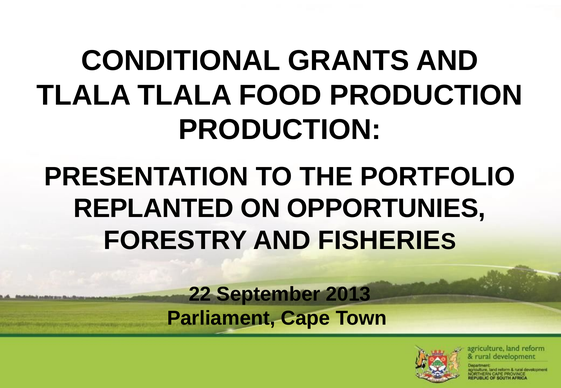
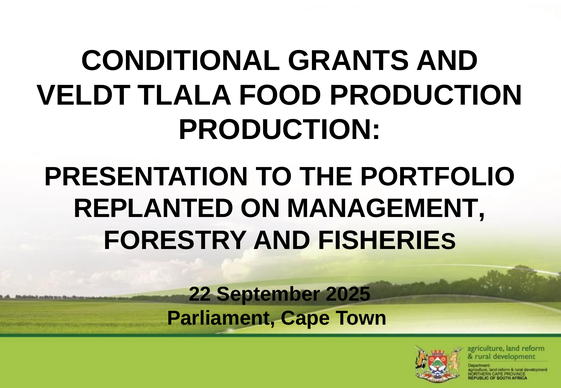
TLALA at (84, 95): TLALA -> VELDT
OPPORTUNIES: OPPORTUNIES -> MANAGEMENT
2013: 2013 -> 2025
